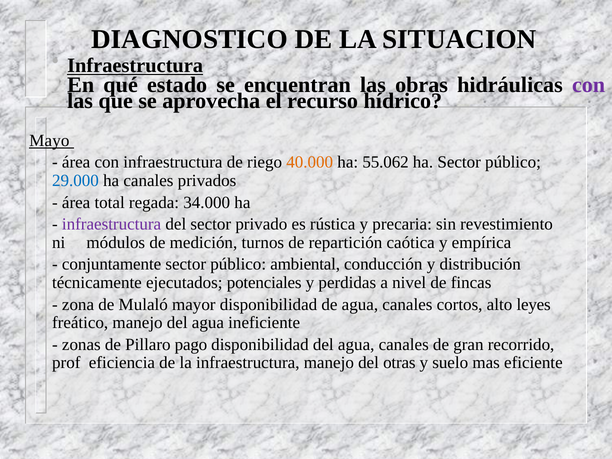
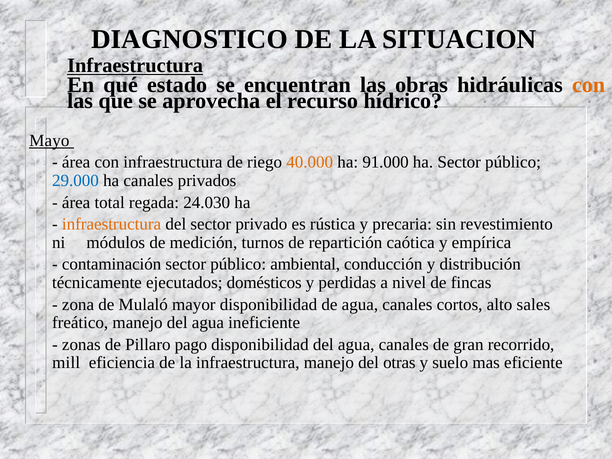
con at (589, 85) colour: purple -> orange
55.062: 55.062 -> 91.000
34.000: 34.000 -> 24.030
infraestructura at (112, 224) colour: purple -> orange
conjuntamente: conjuntamente -> contaminación
potenciales: potenciales -> domésticos
leyes: leyes -> sales
prof: prof -> mill
